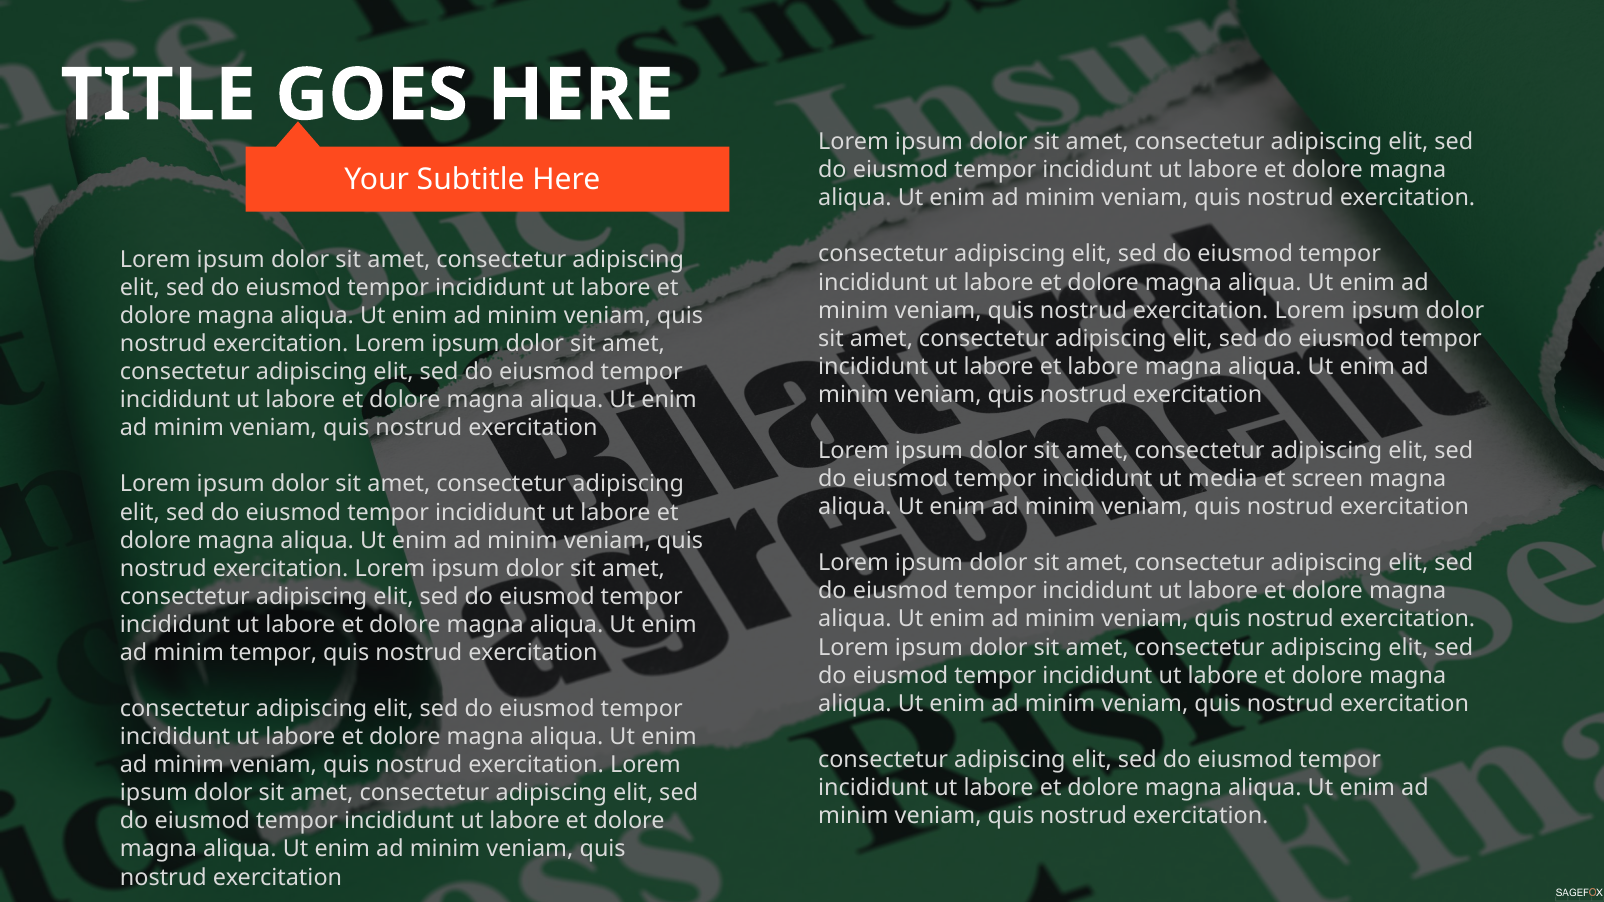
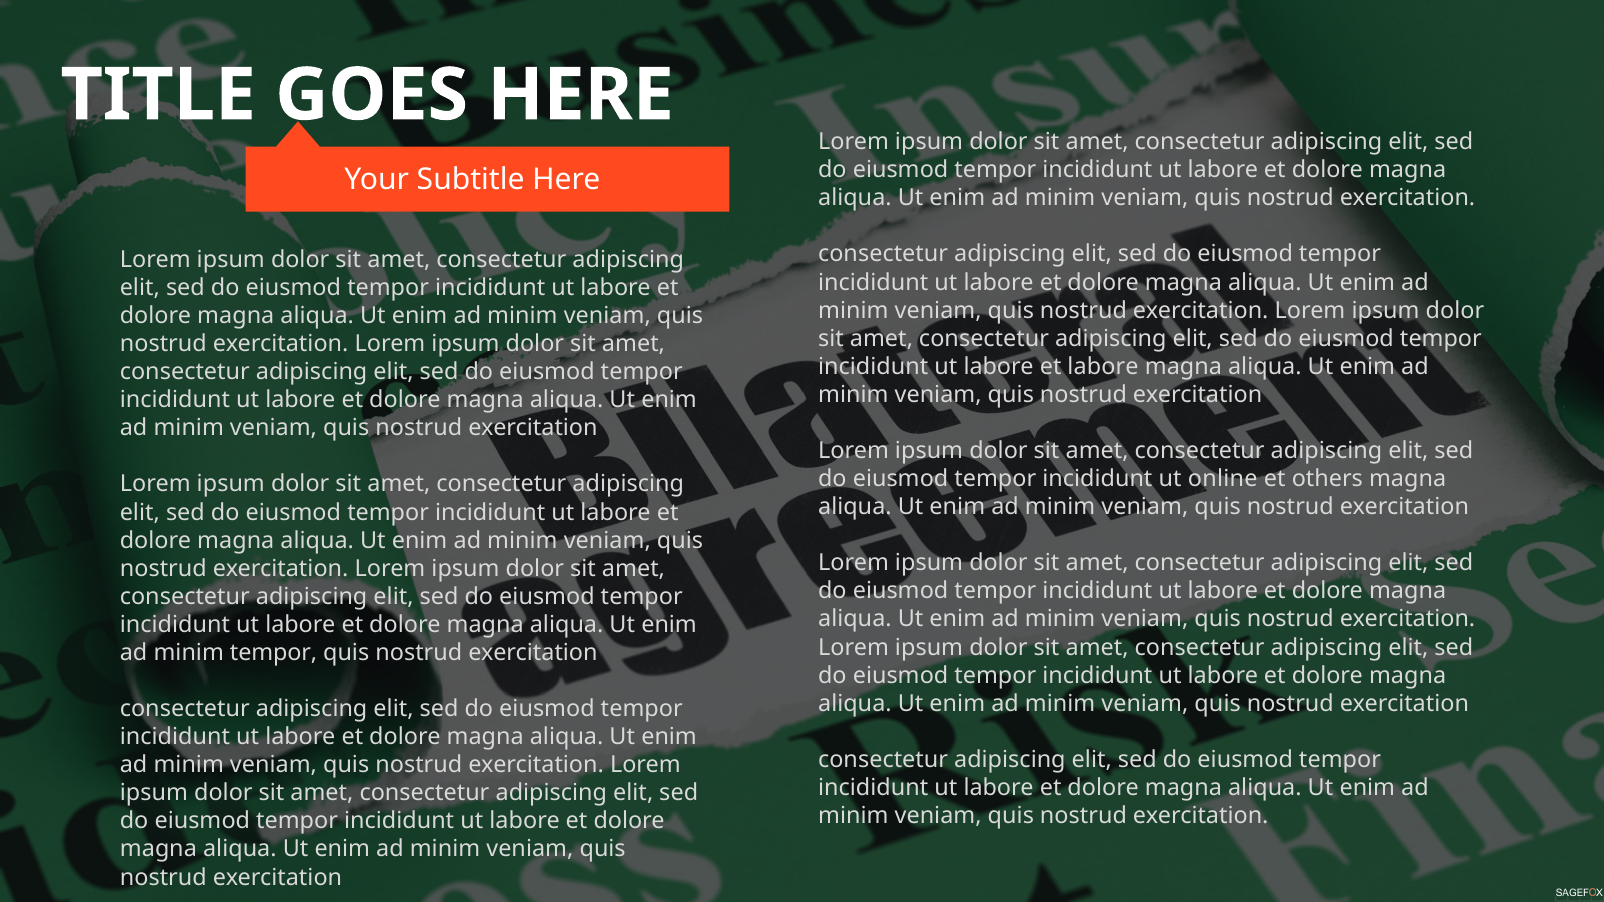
media: media -> online
screen: screen -> others
